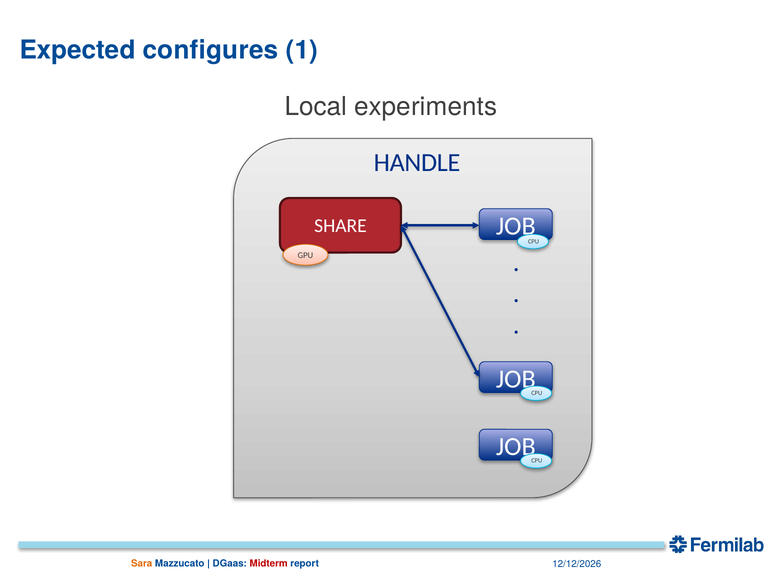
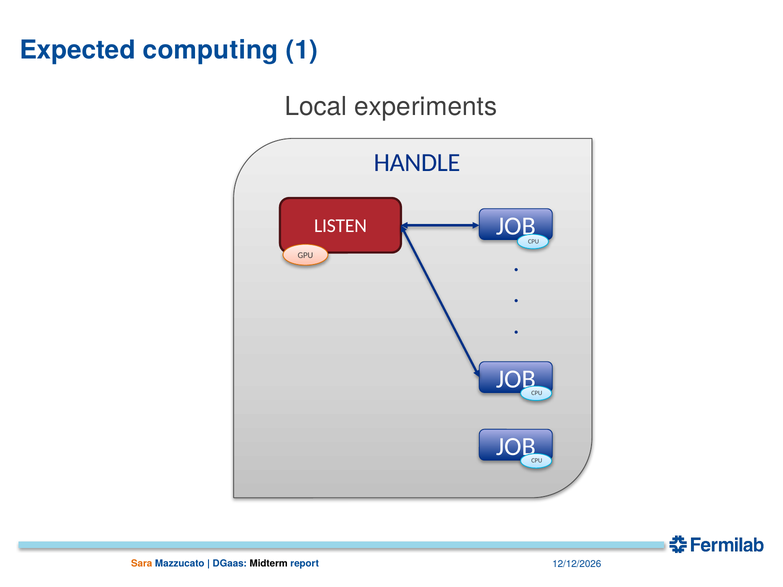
configures: configures -> computing
SHARE: SHARE -> LISTEN
Midterm colour: red -> black
